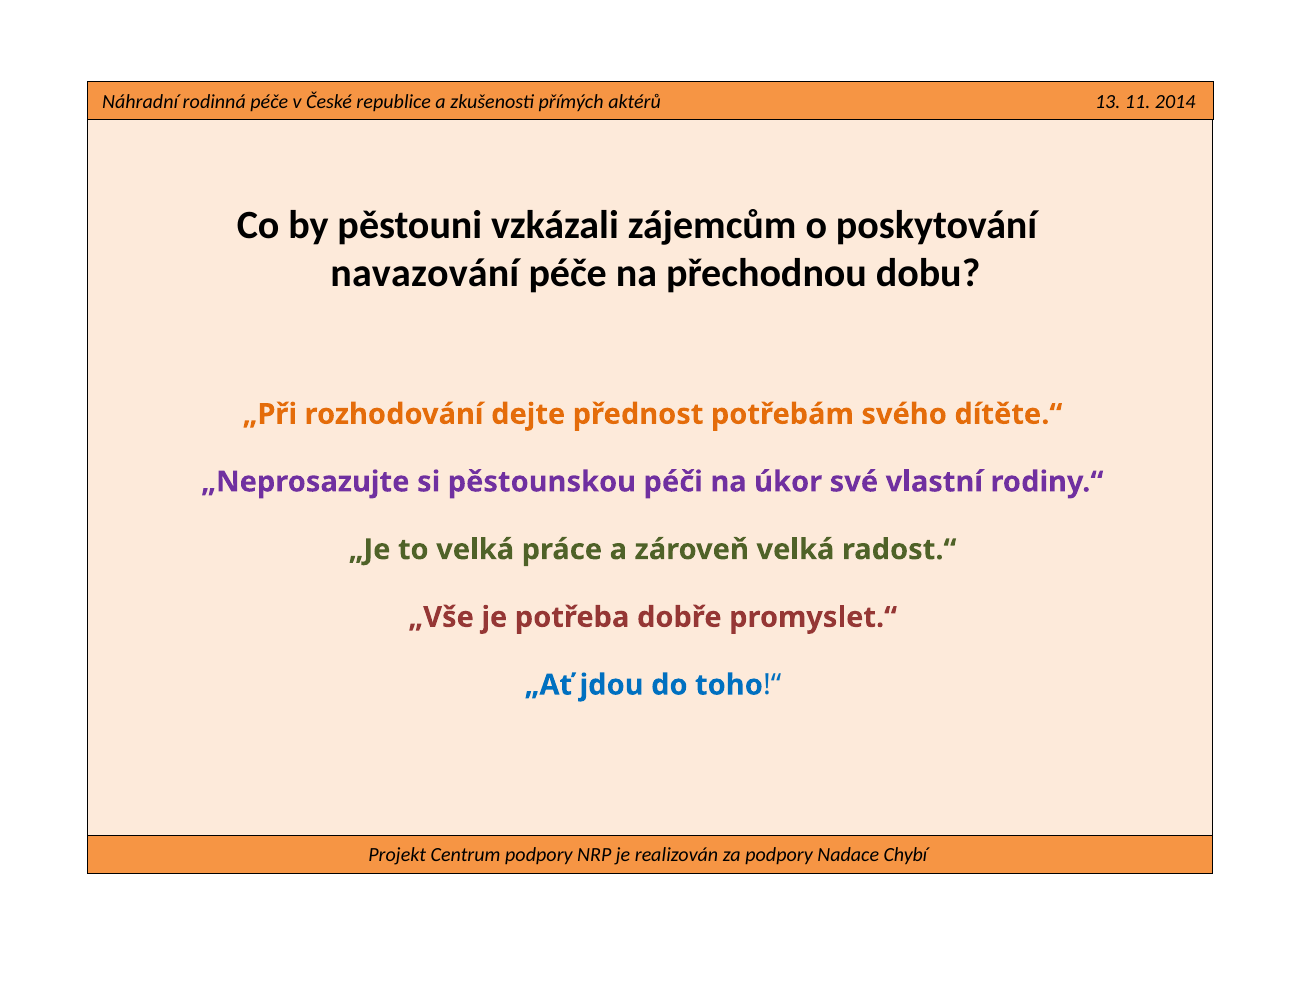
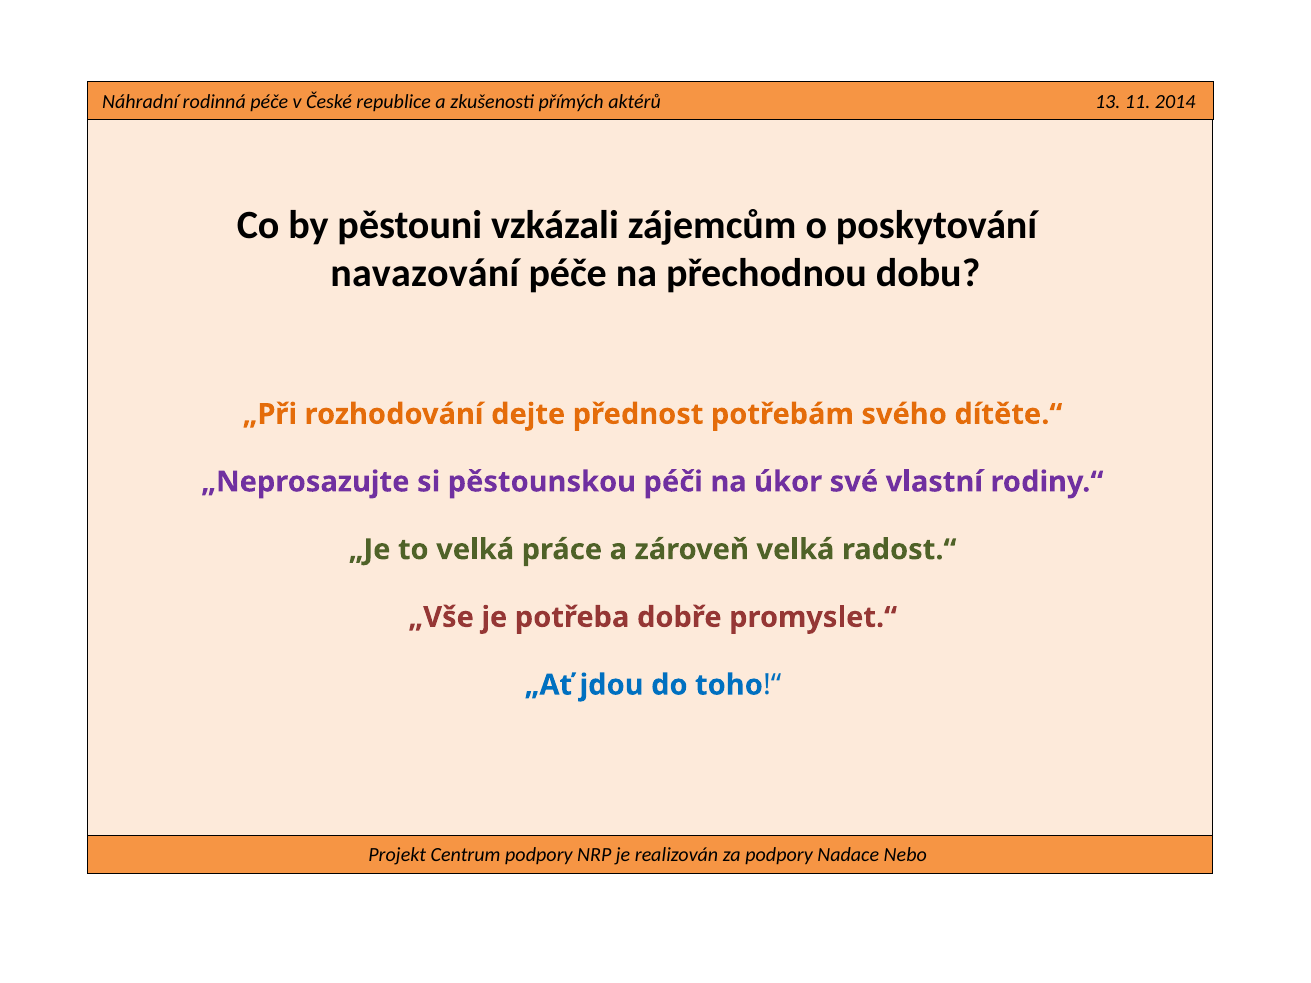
Chybí: Chybí -> Nebo
